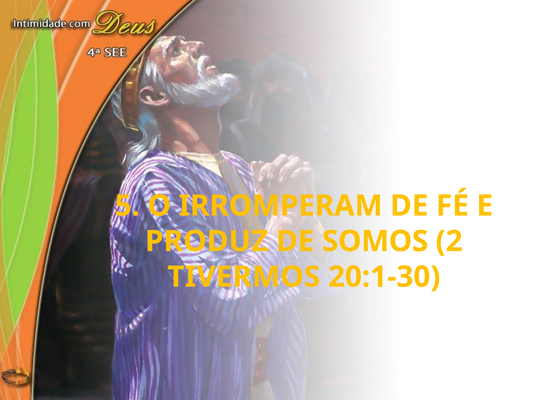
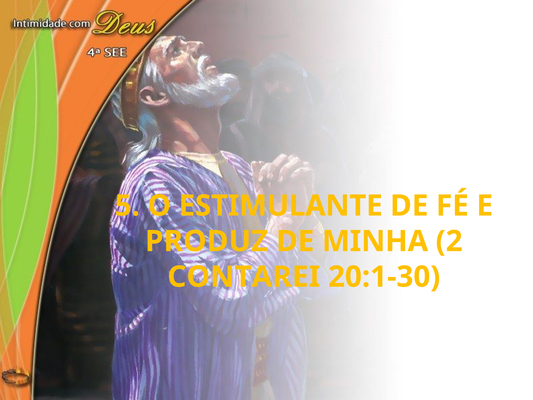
IRROMPERAM: IRROMPERAM -> ESTIMULANTE
SOMOS: SOMOS -> MINHA
TIVERMOS: TIVERMOS -> CONTAREI
